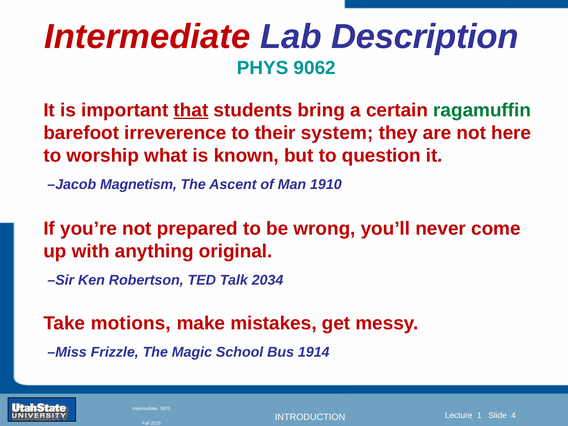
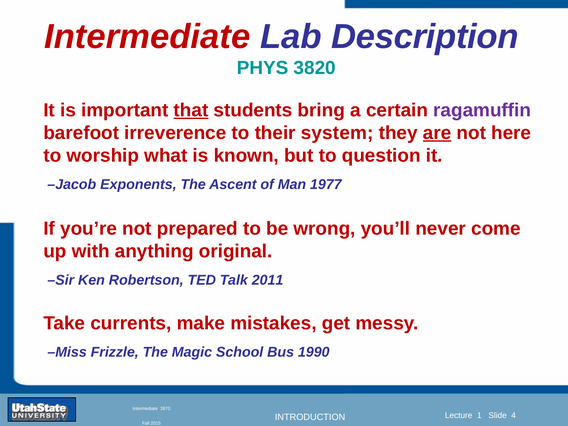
9062: 9062 -> 3820
ragamuffin colour: green -> purple
are underline: none -> present
Magnetism: Magnetism -> Exponents
1910: 1910 -> 1977
2034: 2034 -> 2011
motions: motions -> currents
1914: 1914 -> 1990
